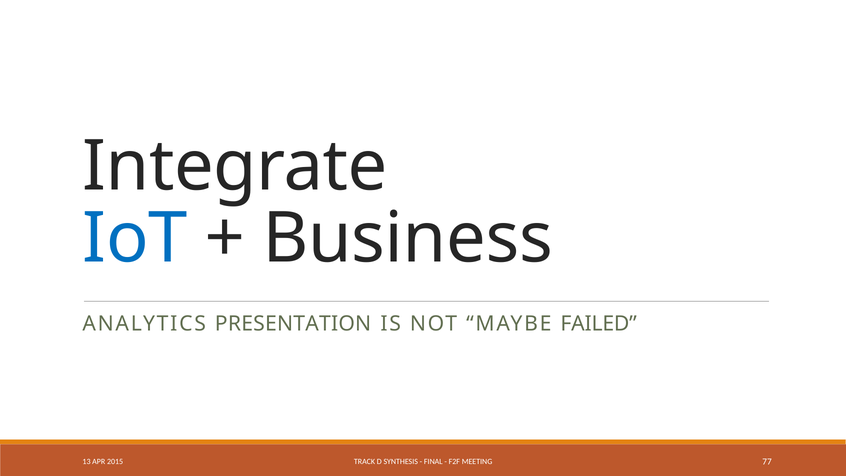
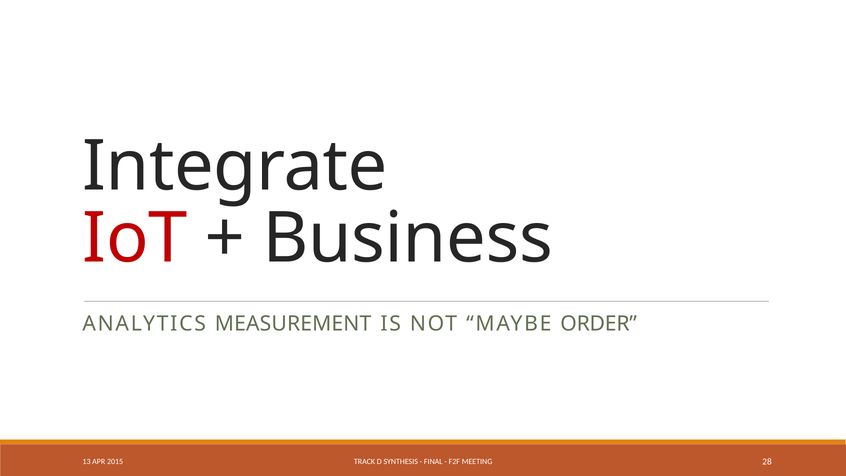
IoT colour: blue -> red
PRESENTATION: PRESENTATION -> MEASUREMENT
FAILED: FAILED -> ORDER
77: 77 -> 28
